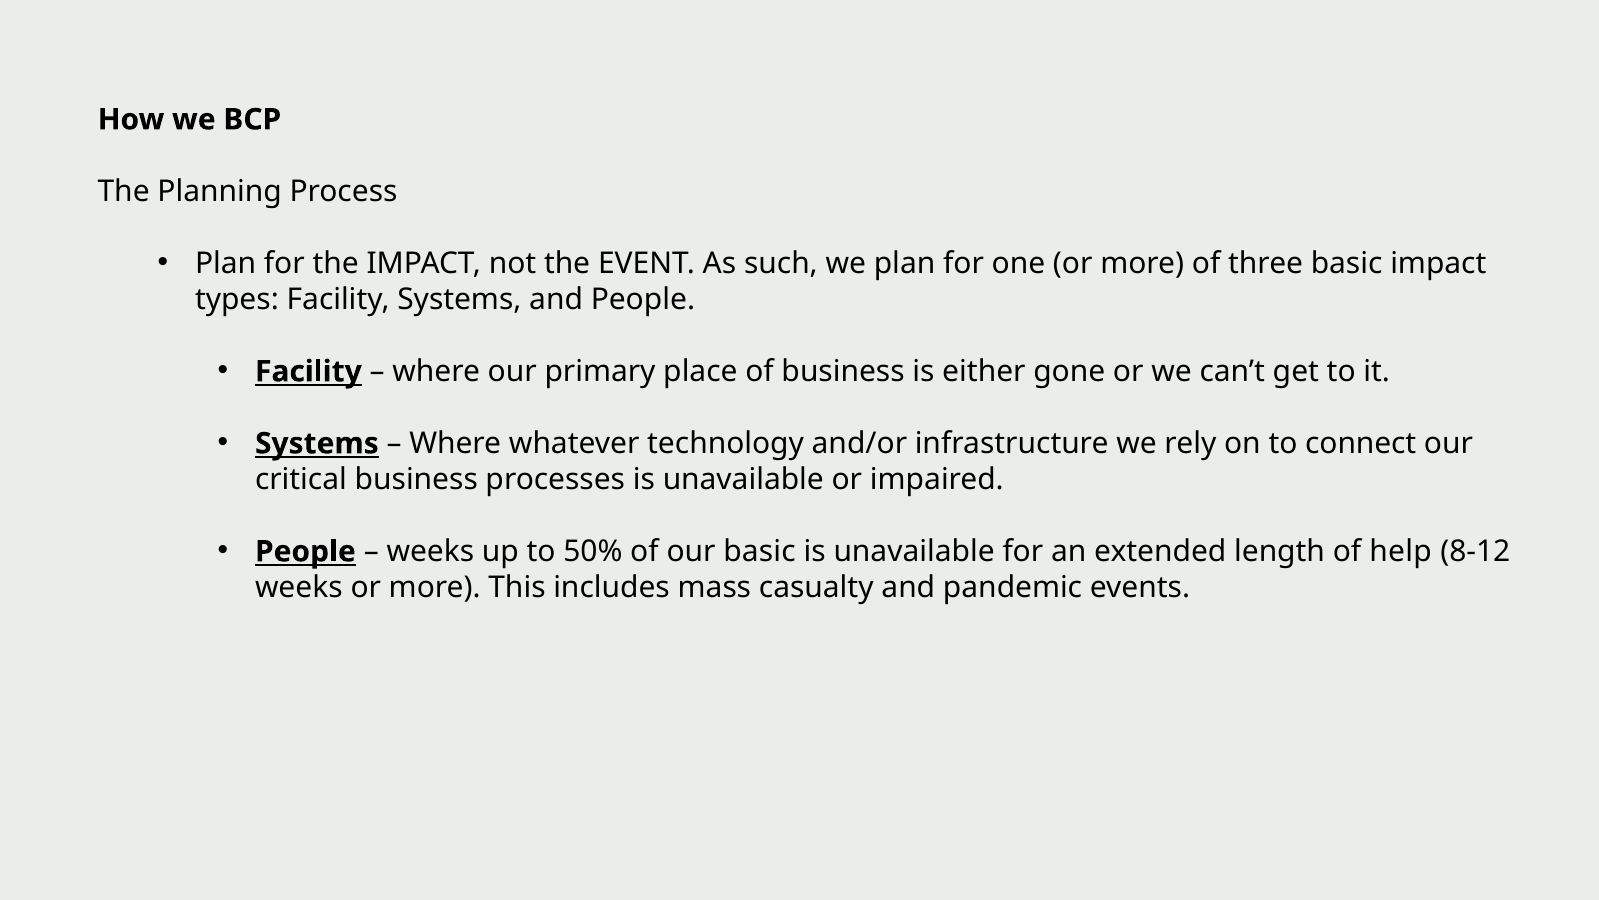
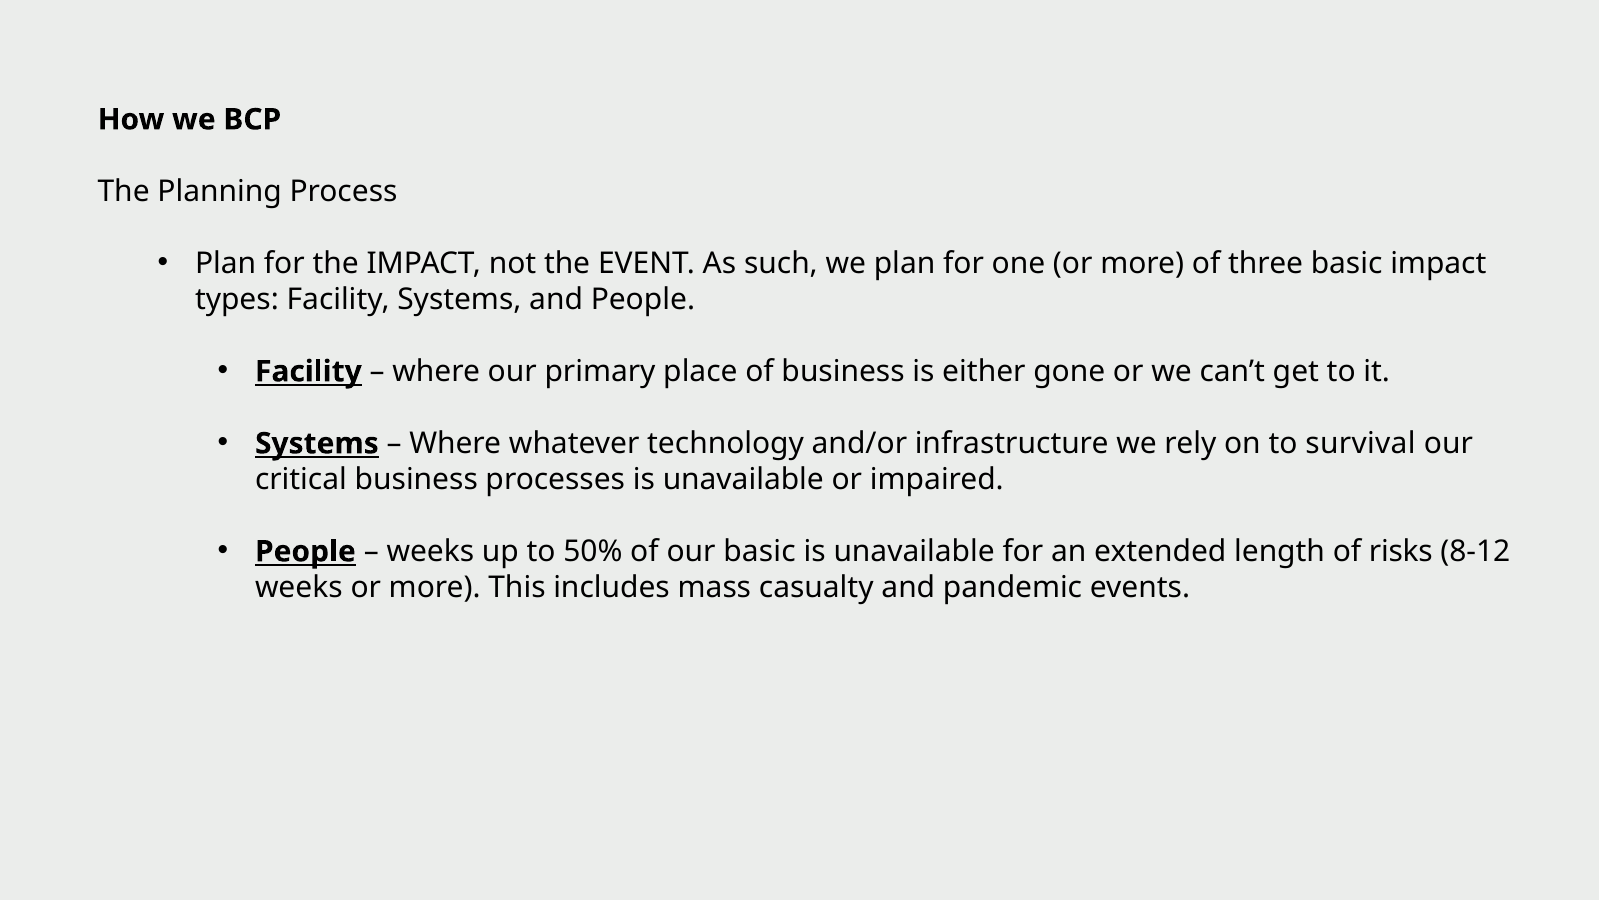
connect: connect -> survival
help: help -> risks
